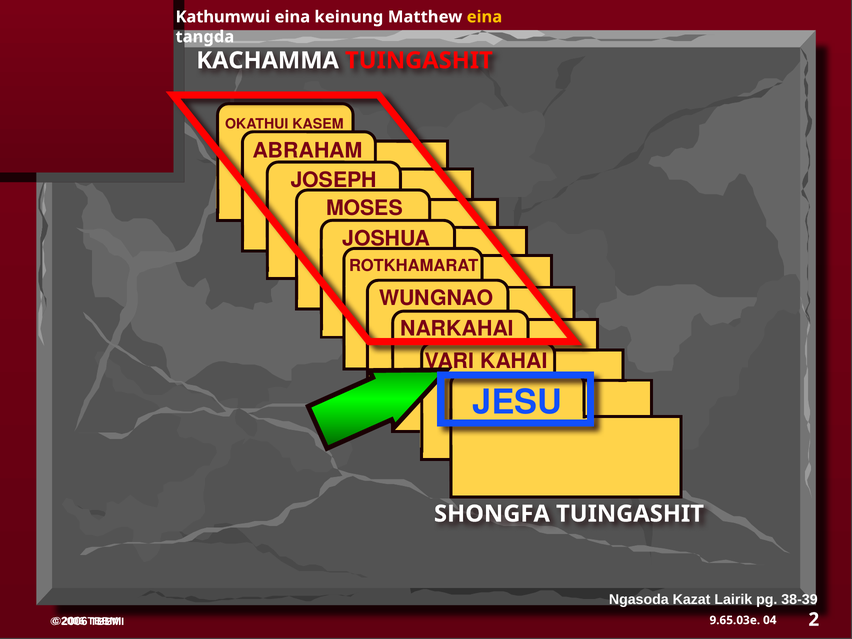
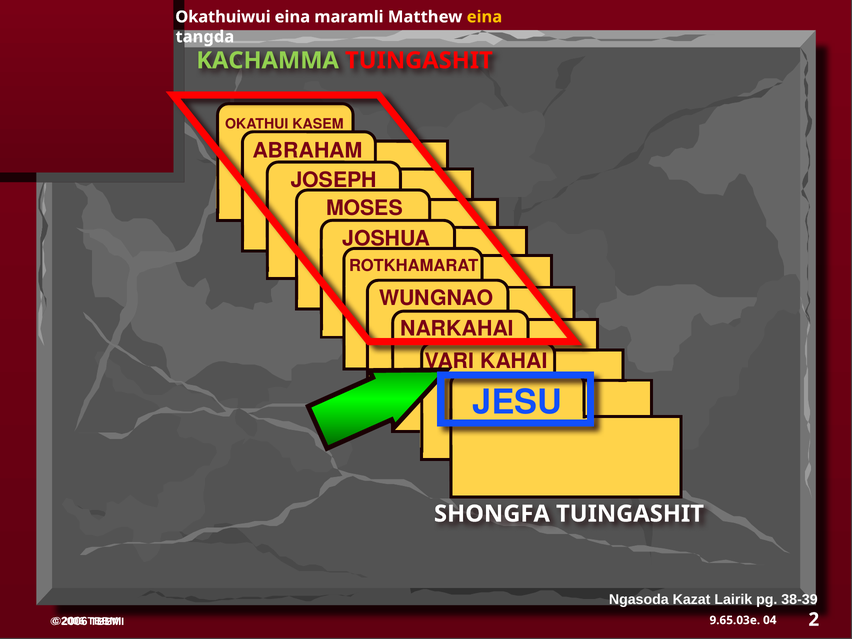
Kathumwui: Kathumwui -> Okathuiwui
keinung: keinung -> maramli
KACHAMMA colour: white -> light green
